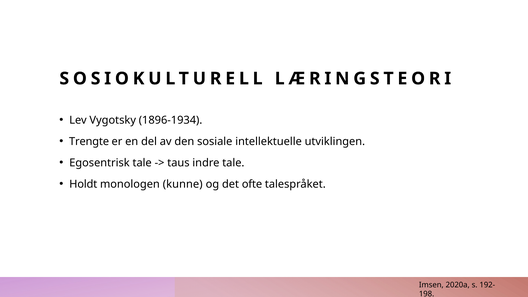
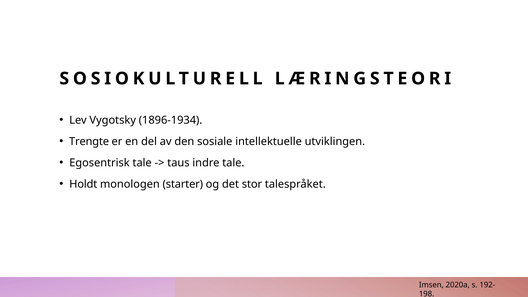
kunne: kunne -> starter
ofte: ofte -> stor
